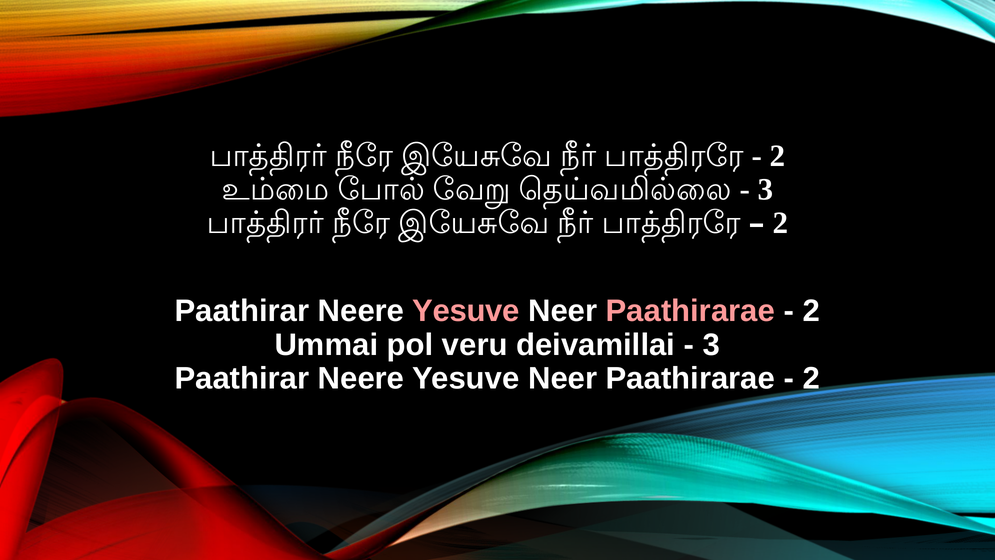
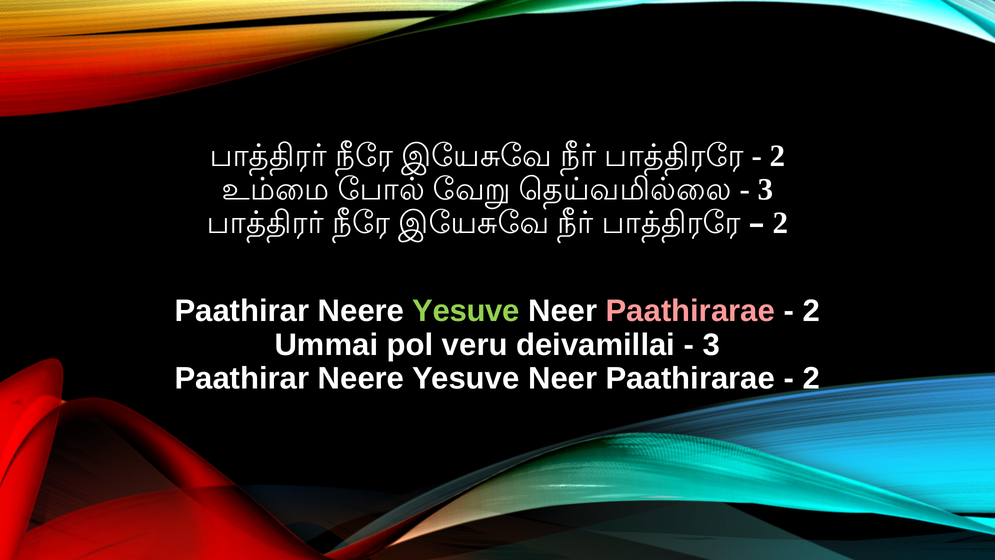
Yesuve at (466, 311) colour: pink -> light green
